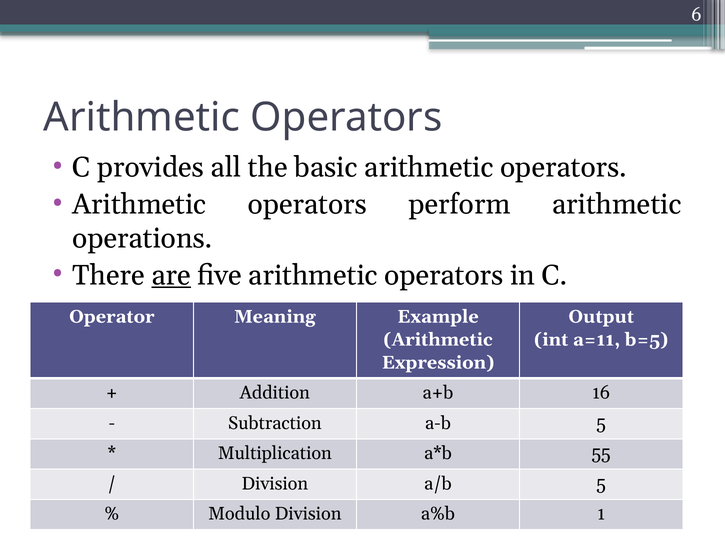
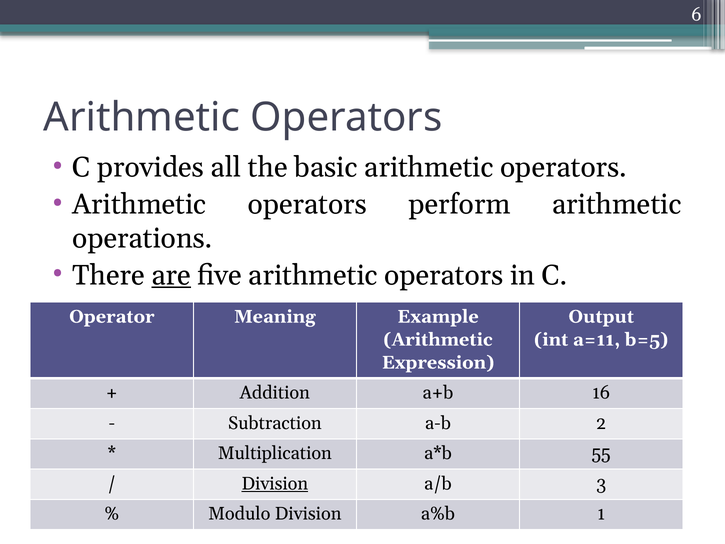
a-b 5: 5 -> 2
Division at (275, 483) underline: none -> present
a/b 5: 5 -> 3
